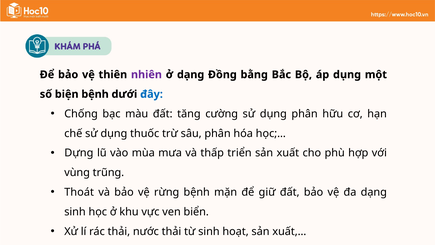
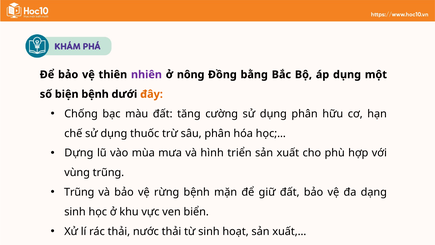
ở dạng: dạng -> nông
đây colour: blue -> orange
thấp: thấp -> hình
Thoát at (79, 192): Thoát -> Trũng
